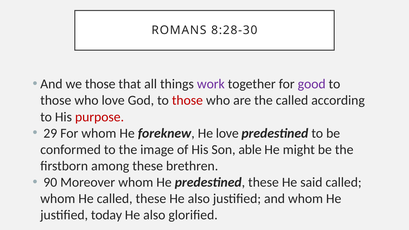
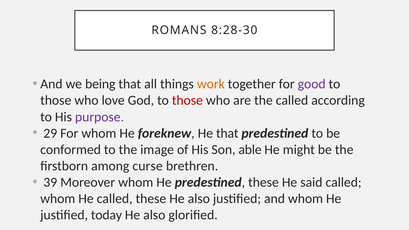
we those: those -> being
work colour: purple -> orange
purpose colour: red -> purple
He love: love -> that
among these: these -> curse
90: 90 -> 39
